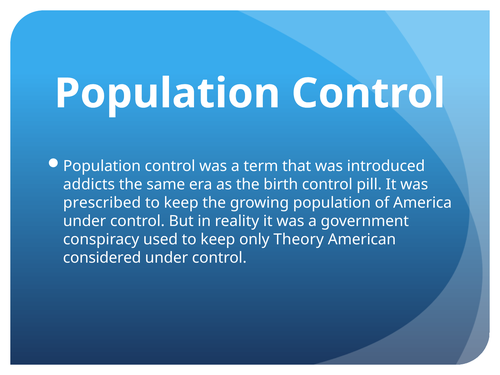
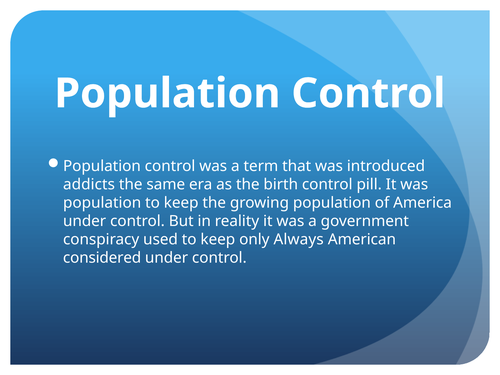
prescribed at (102, 203): prescribed -> population
Theory: Theory -> Always
